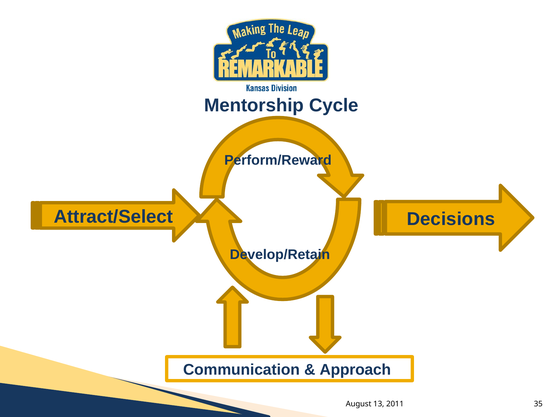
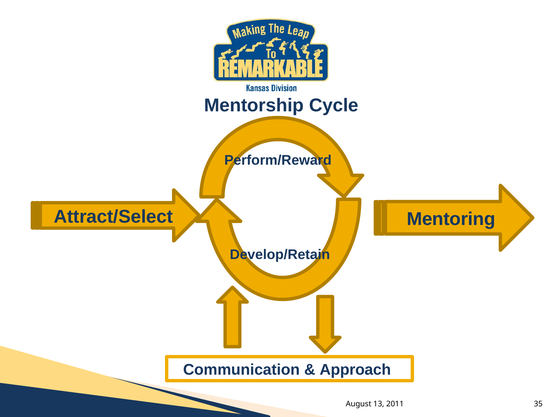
Decisions: Decisions -> Mentoring
